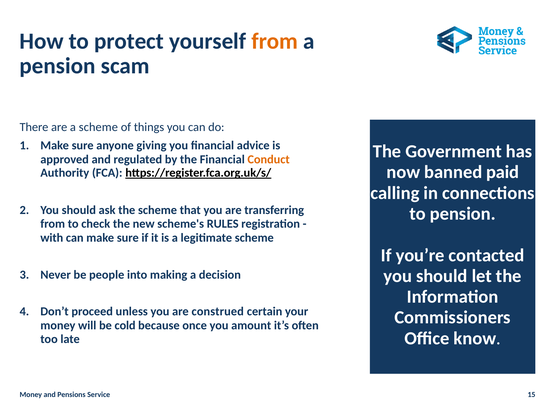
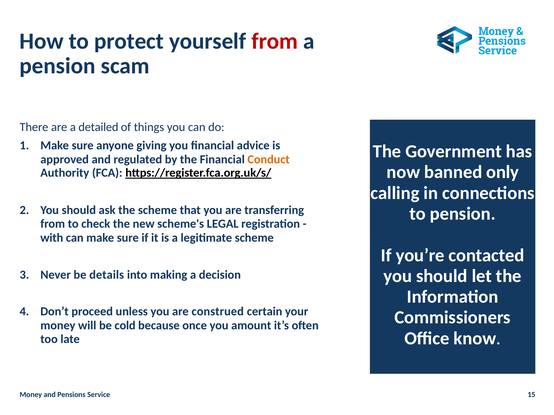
from at (275, 41) colour: orange -> red
a scheme: scheme -> detailed
paid: paid -> only
RULES: RULES -> LEGAL
people: people -> details
